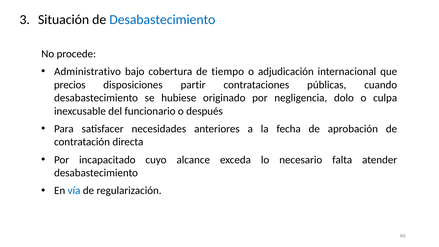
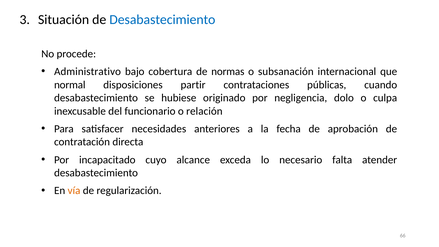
tiempo: tiempo -> normas
adjudicación: adjudicación -> subsanación
precios: precios -> normal
después: después -> relación
vía colour: blue -> orange
